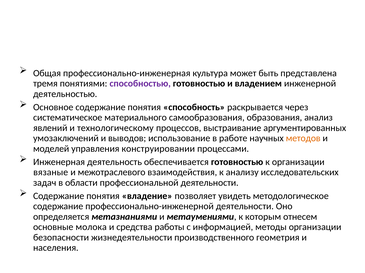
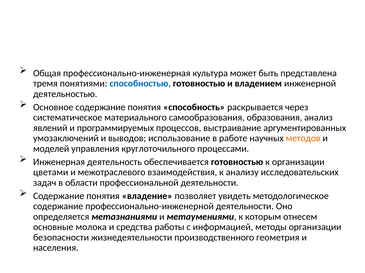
способностью colour: purple -> blue
технологическому: технологическому -> программируемых
конструировании: конструировании -> круглоточильного
вязаные: вязаные -> цветами
